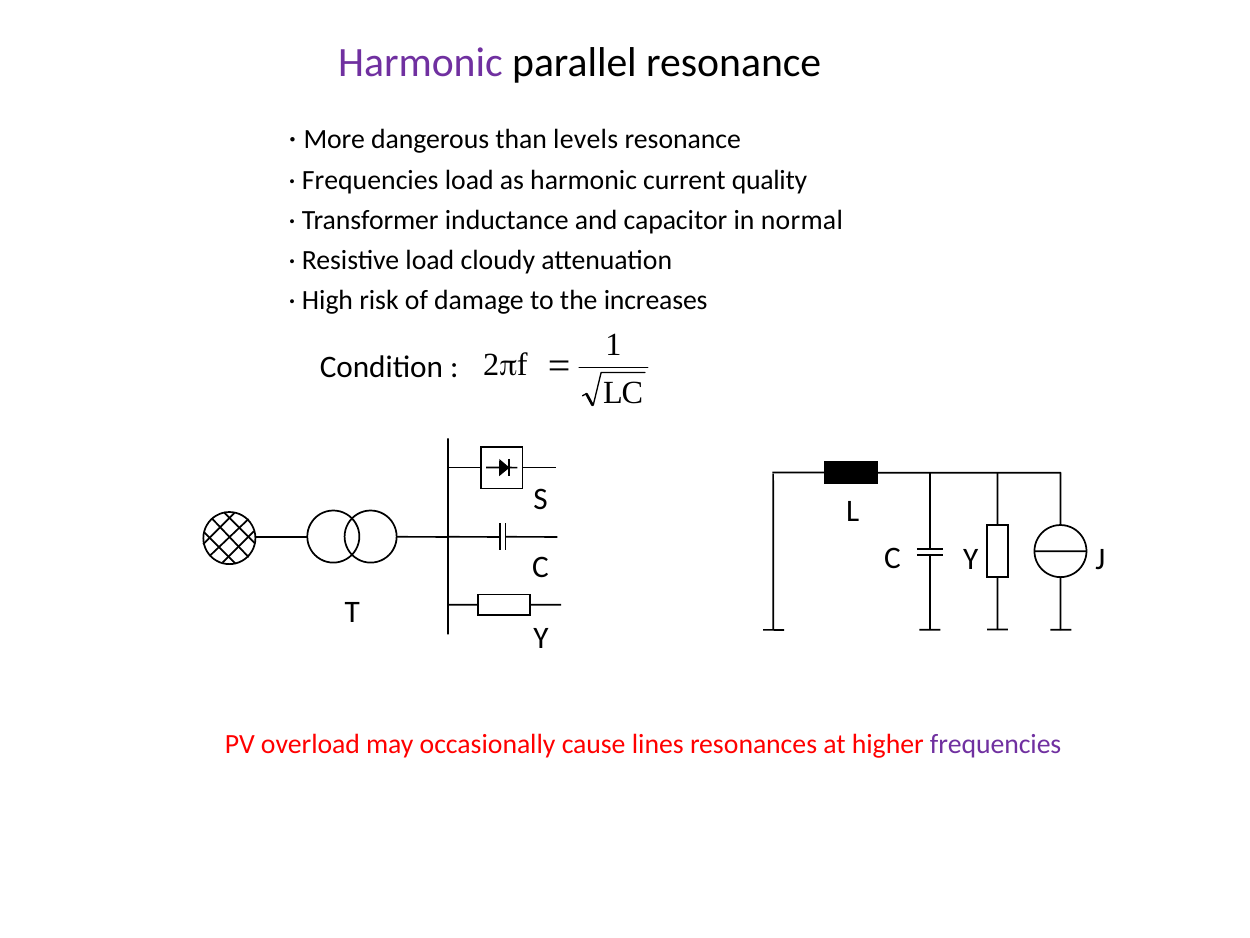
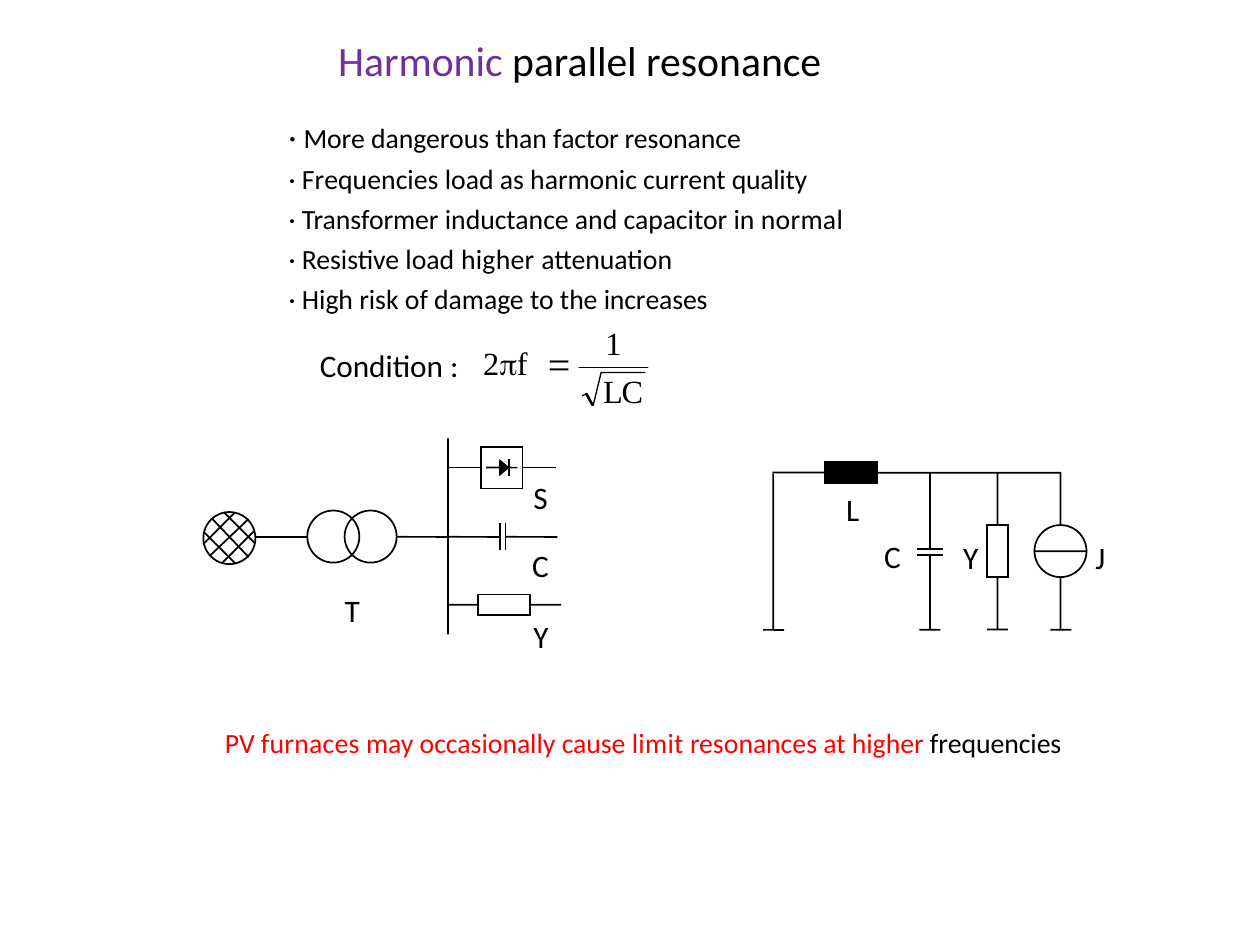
levels: levels -> factor
load cloudy: cloudy -> higher
overload: overload -> furnaces
lines: lines -> limit
frequencies at (996, 744) colour: purple -> black
